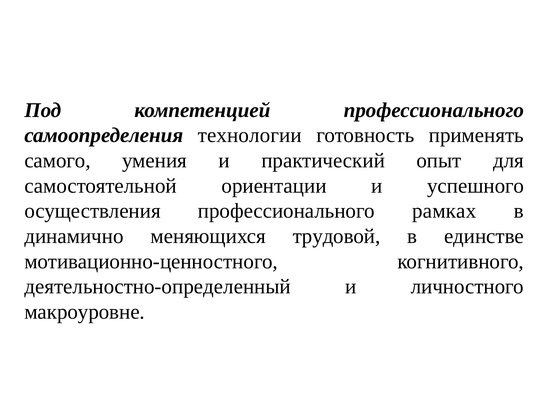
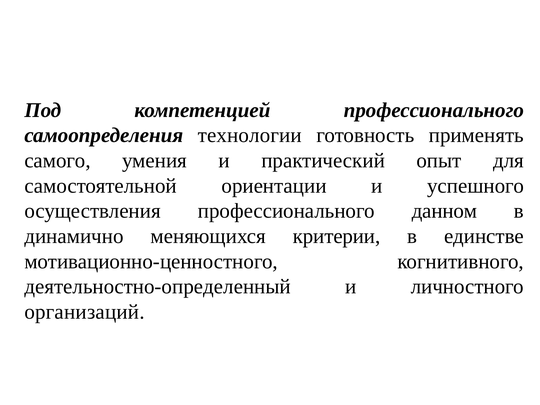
рамках: рамках -> данном
трудовой: трудовой -> критерии
макроуровне: макроуровне -> организаций
